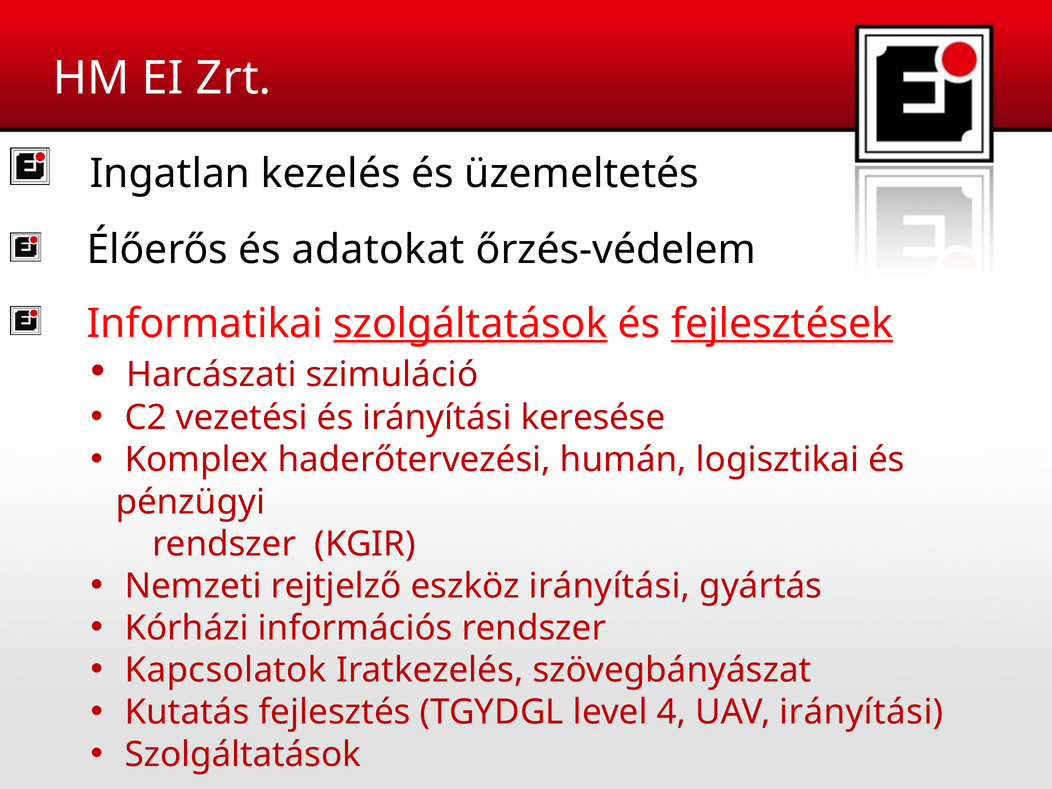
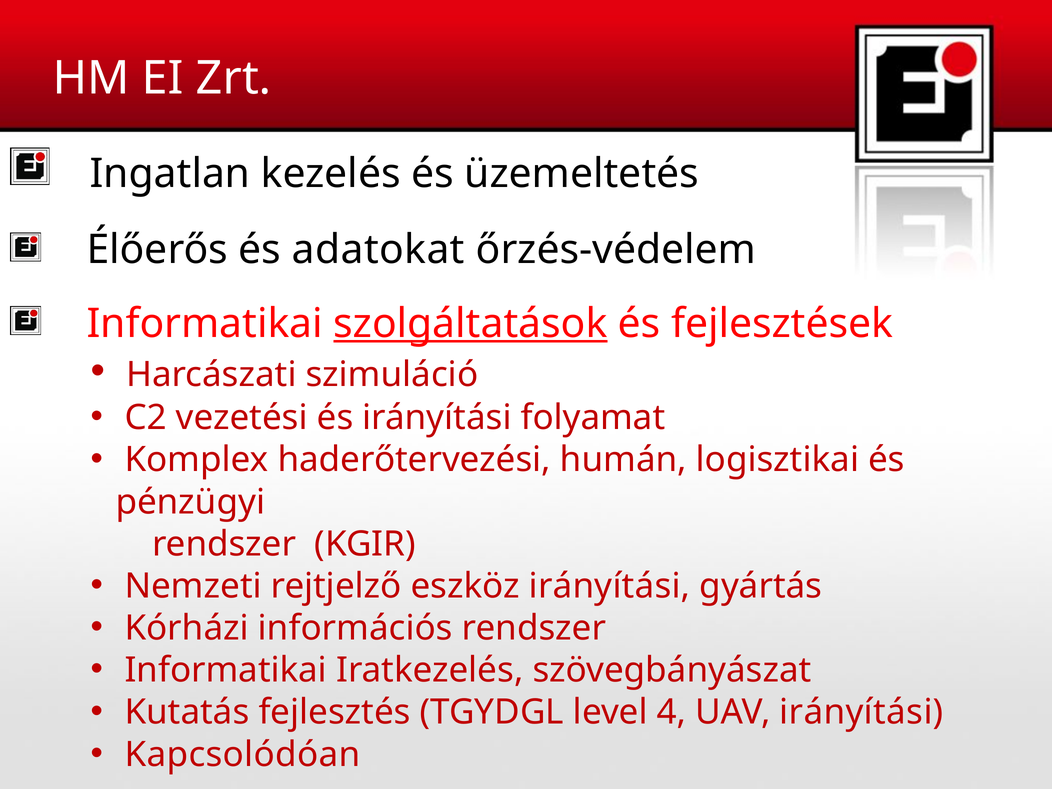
fejlesztések underline: present -> none
keresése: keresése -> folyamat
Kapcsolatok at (226, 670): Kapcsolatok -> Informatikai
Szolgáltatások at (243, 754): Szolgáltatások -> Kapcsolódóan
